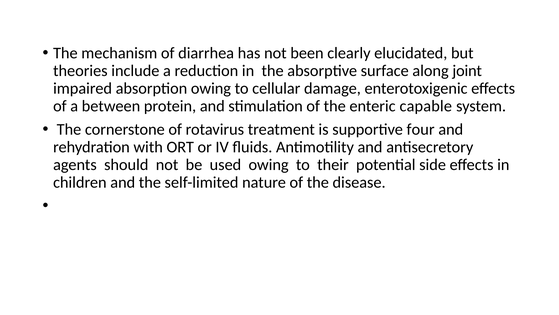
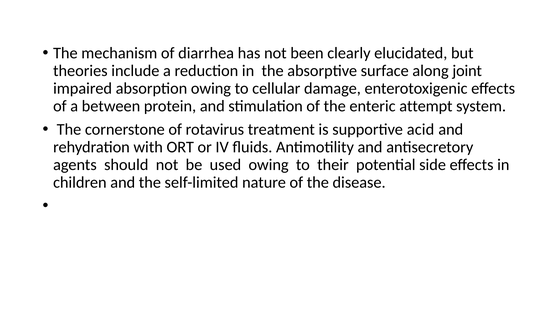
capable: capable -> attempt
four: four -> acid
